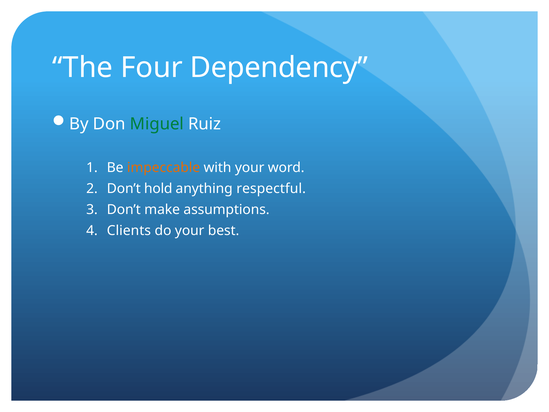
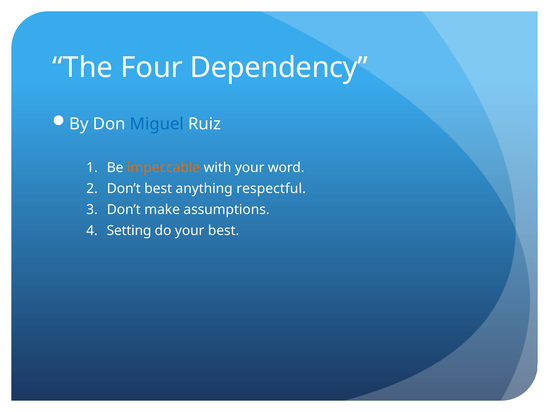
Miguel colour: green -> blue
Don’t hold: hold -> best
Clients: Clients -> Setting
